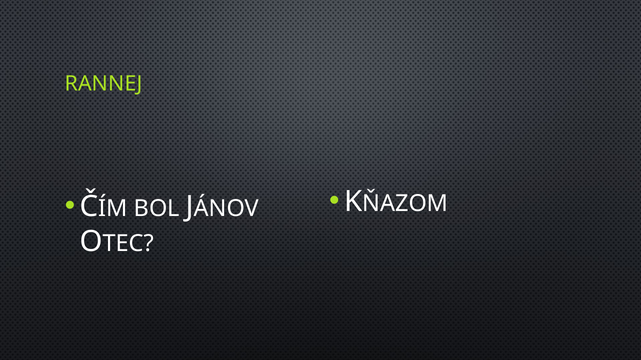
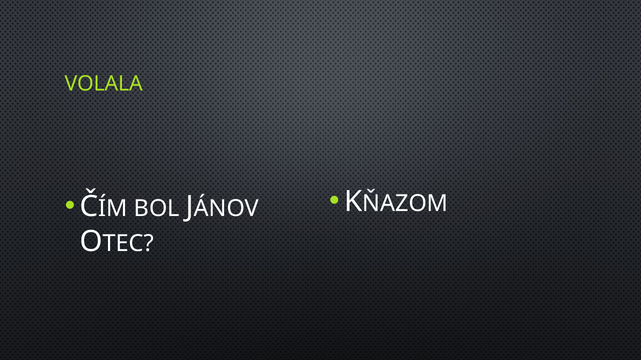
RANNEJ: RANNEJ -> VOLALA
